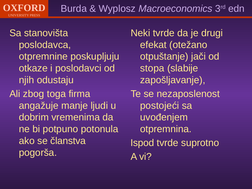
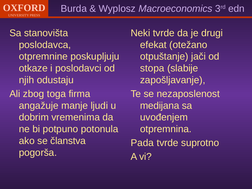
postojeći: postojeći -> medijana
Ispod: Ispod -> Pada
